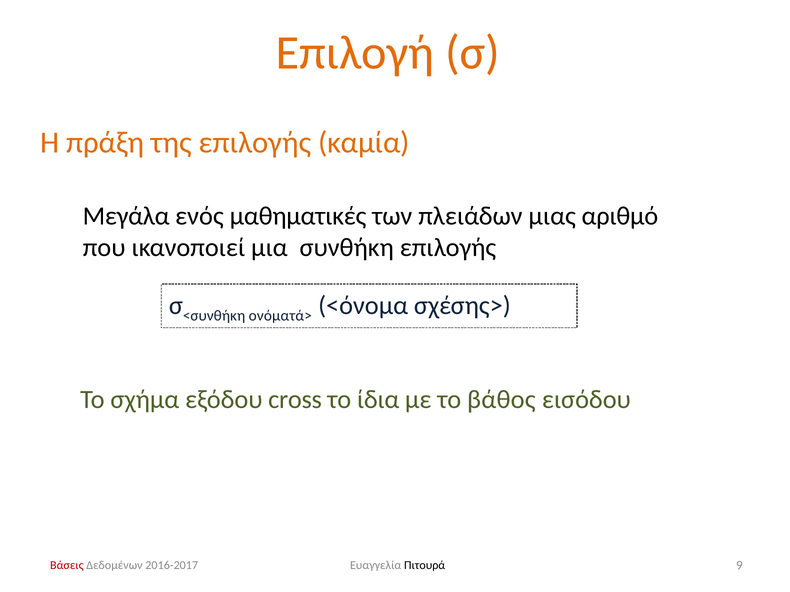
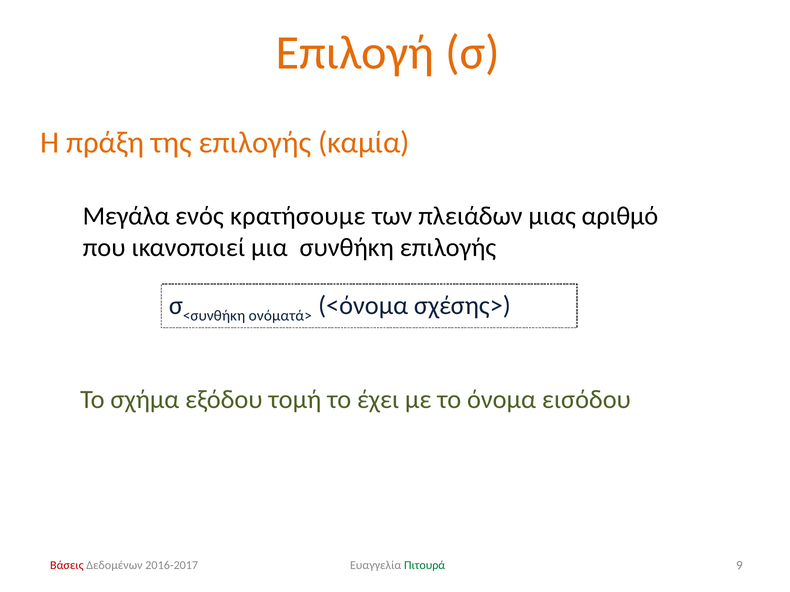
μαθηματικές: μαθηματικές -> κρατήσουμε
cross: cross -> τομή
ίδια: ίδια -> έχει
βάθος: βάθος -> όνομα
Πιτουρά colour: black -> green
